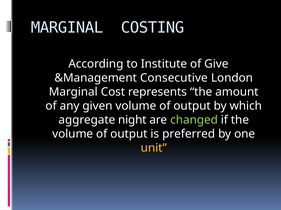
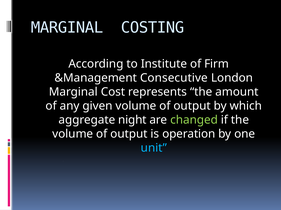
Give: Give -> Firm
preferred: preferred -> operation
unit colour: yellow -> light blue
